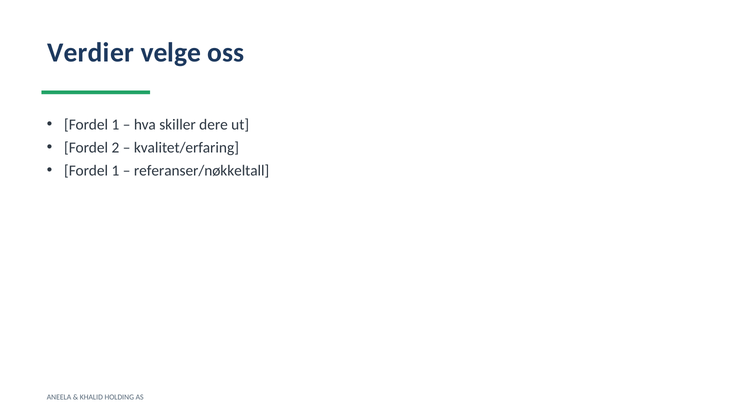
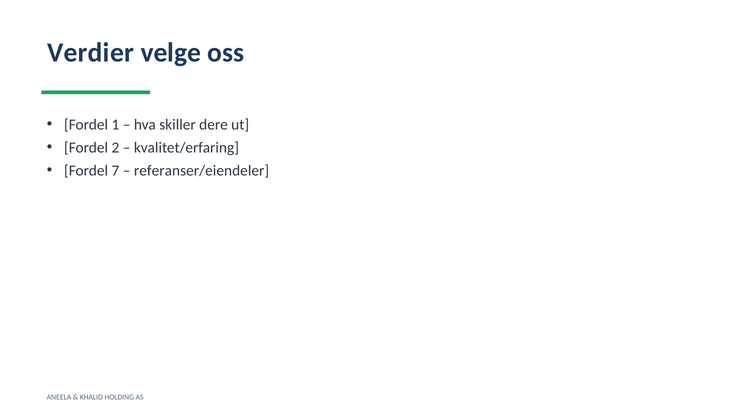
1 at (115, 171): 1 -> 7
referanser/nøkkeltall: referanser/nøkkeltall -> referanser/eiendeler
